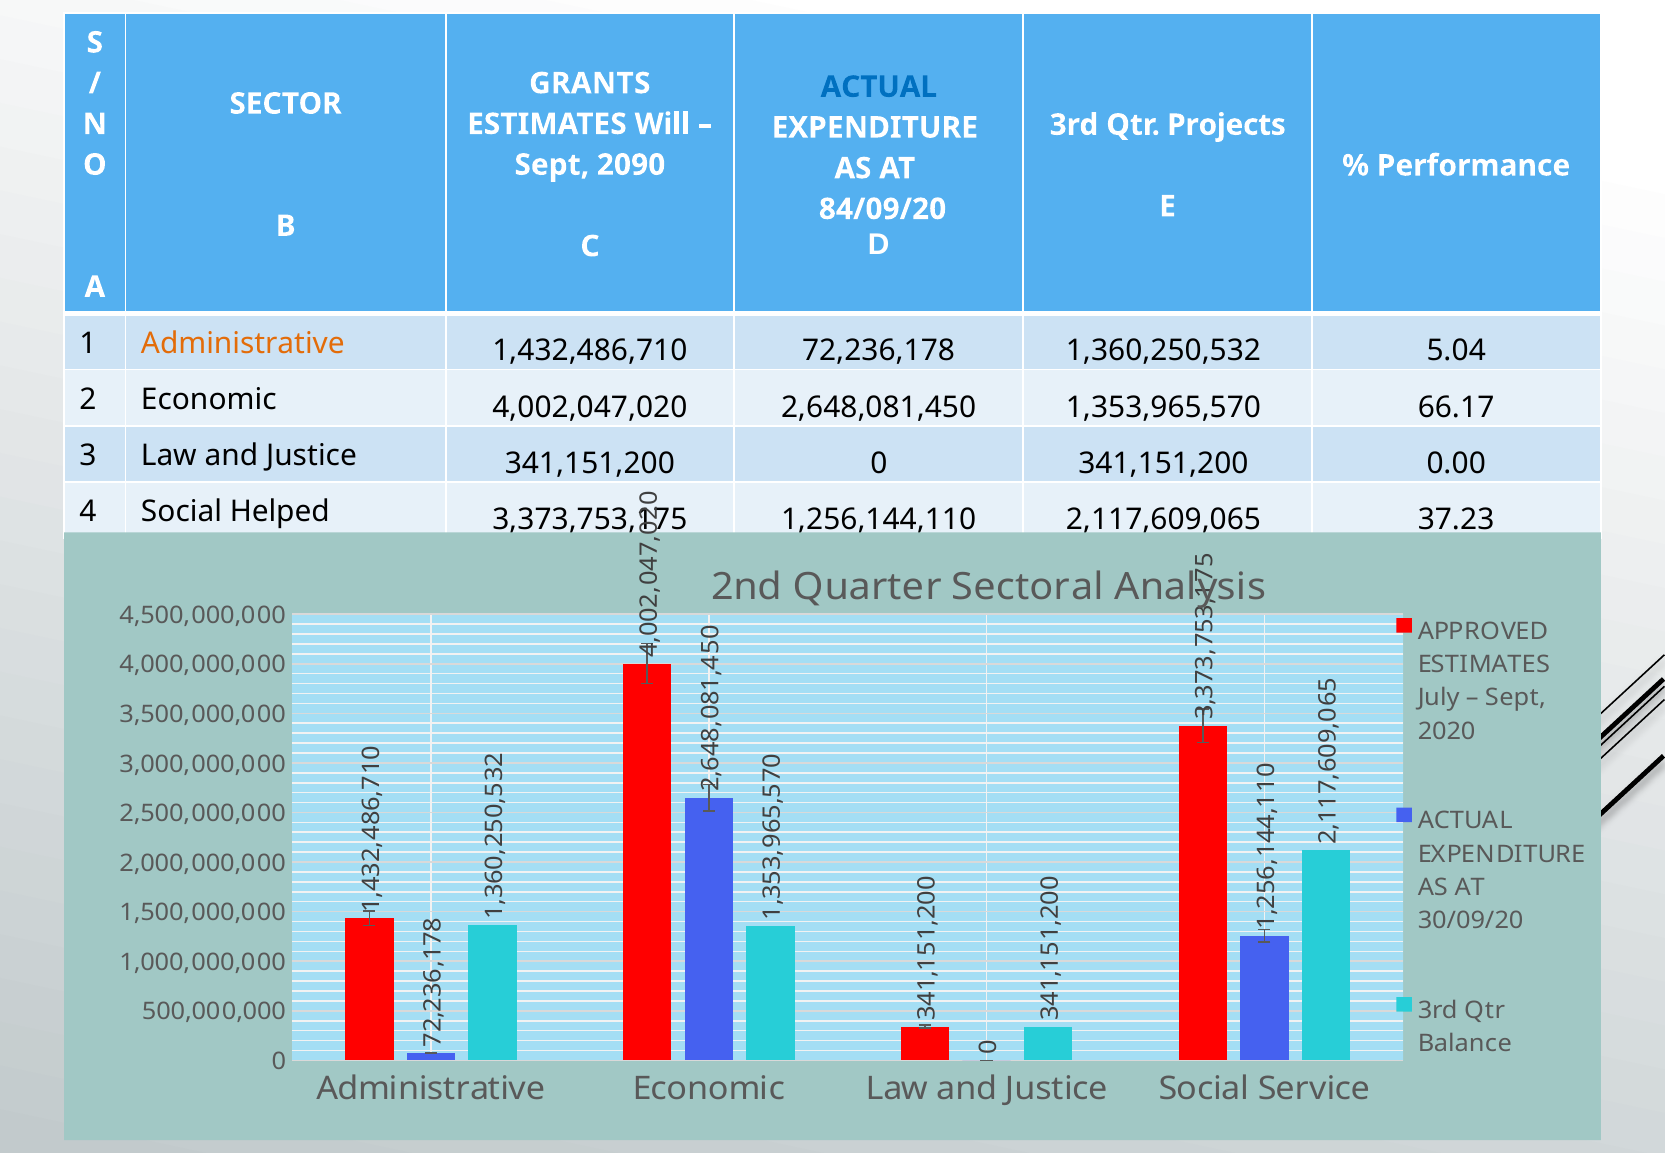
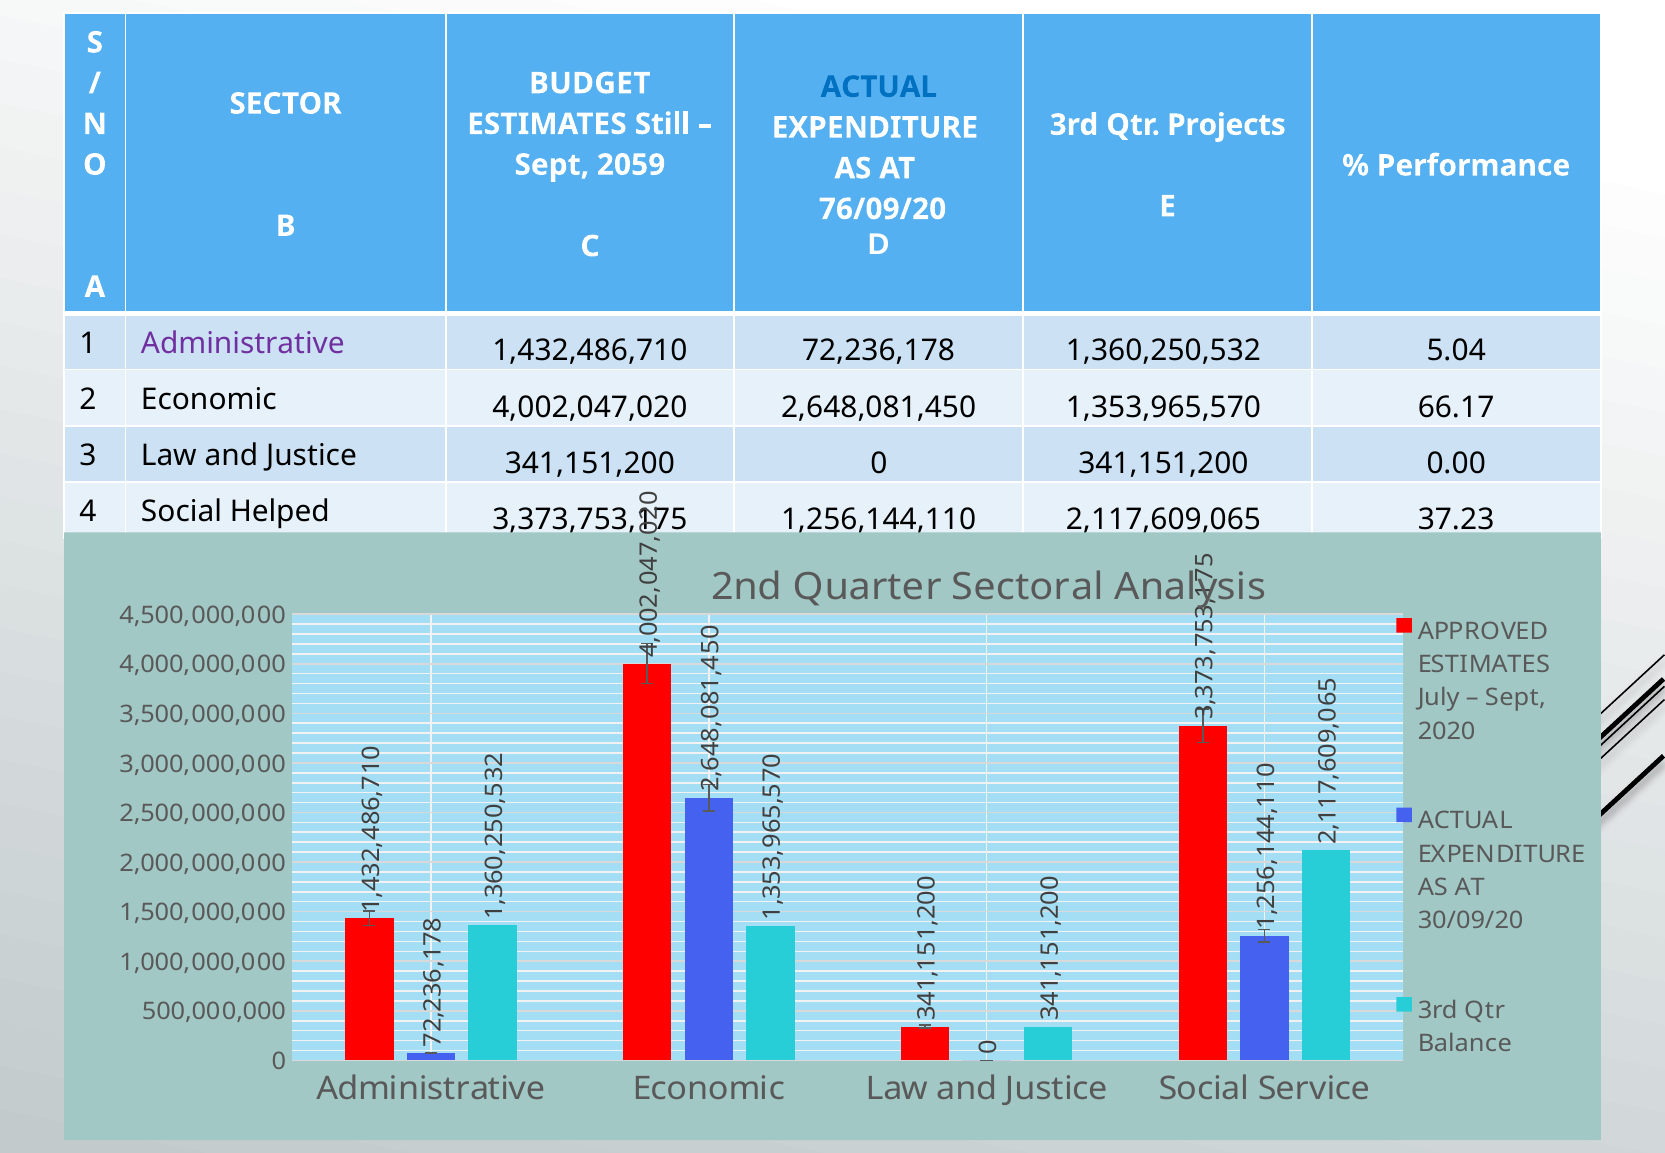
GRANTS: GRANTS -> BUDGET
Will: Will -> Still
2090: 2090 -> 2059
84/09/20: 84/09/20 -> 76/09/20
Administrative at (243, 343) colour: orange -> purple
